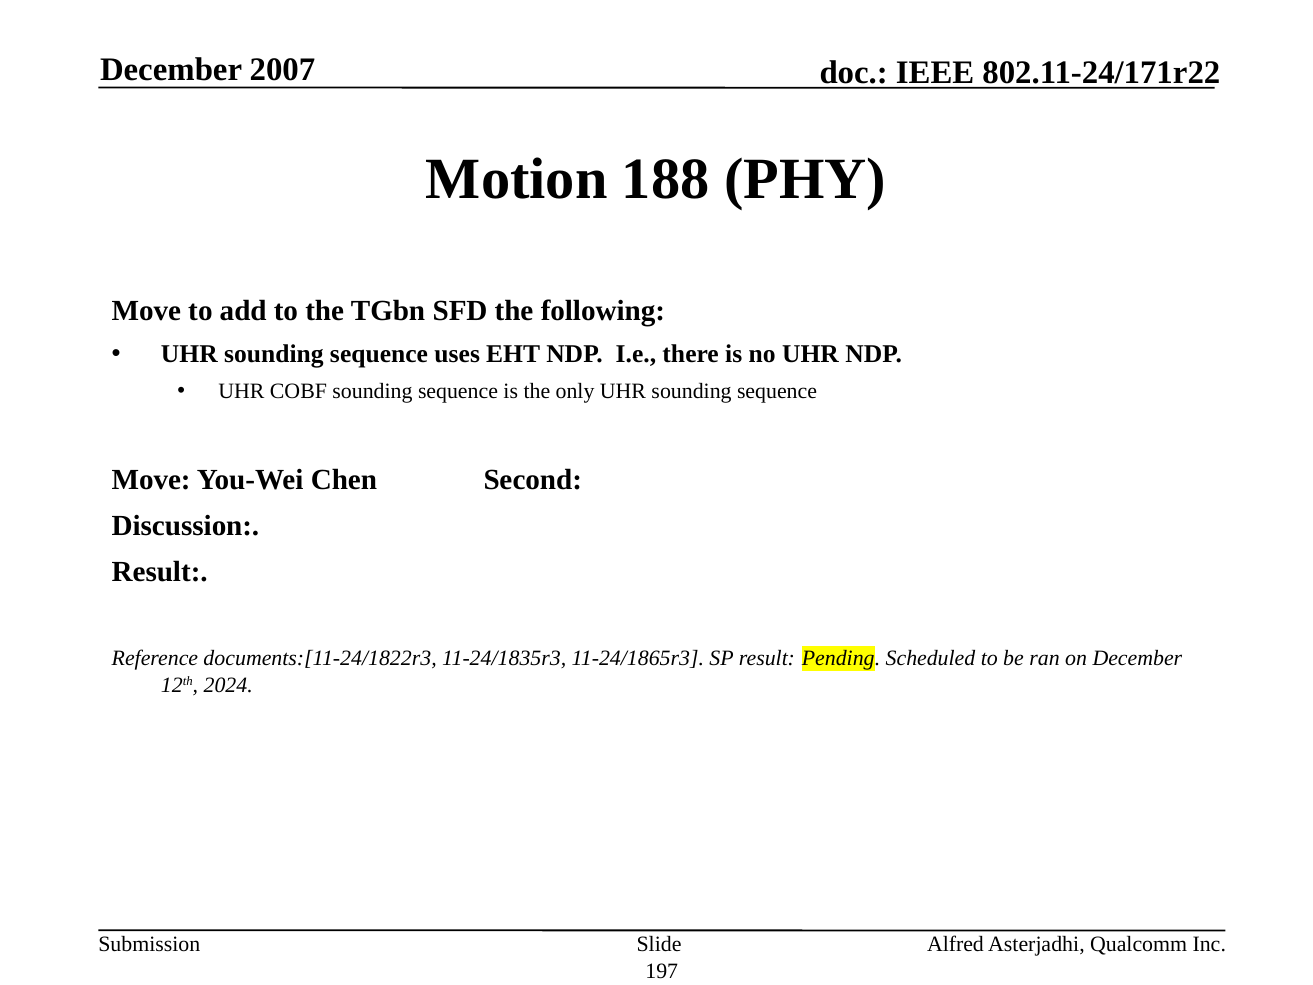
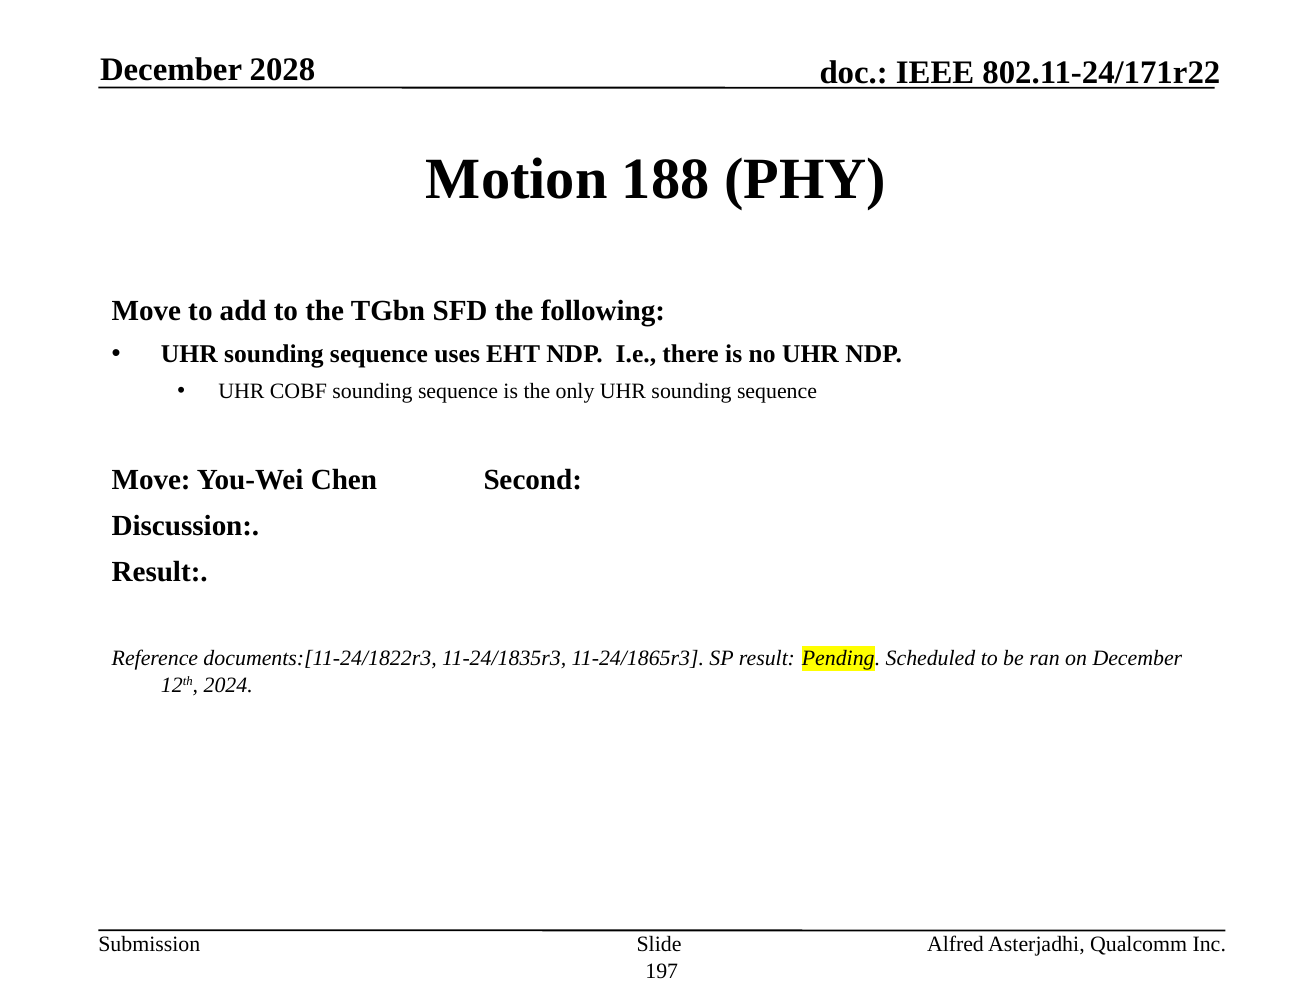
2007: 2007 -> 2028
